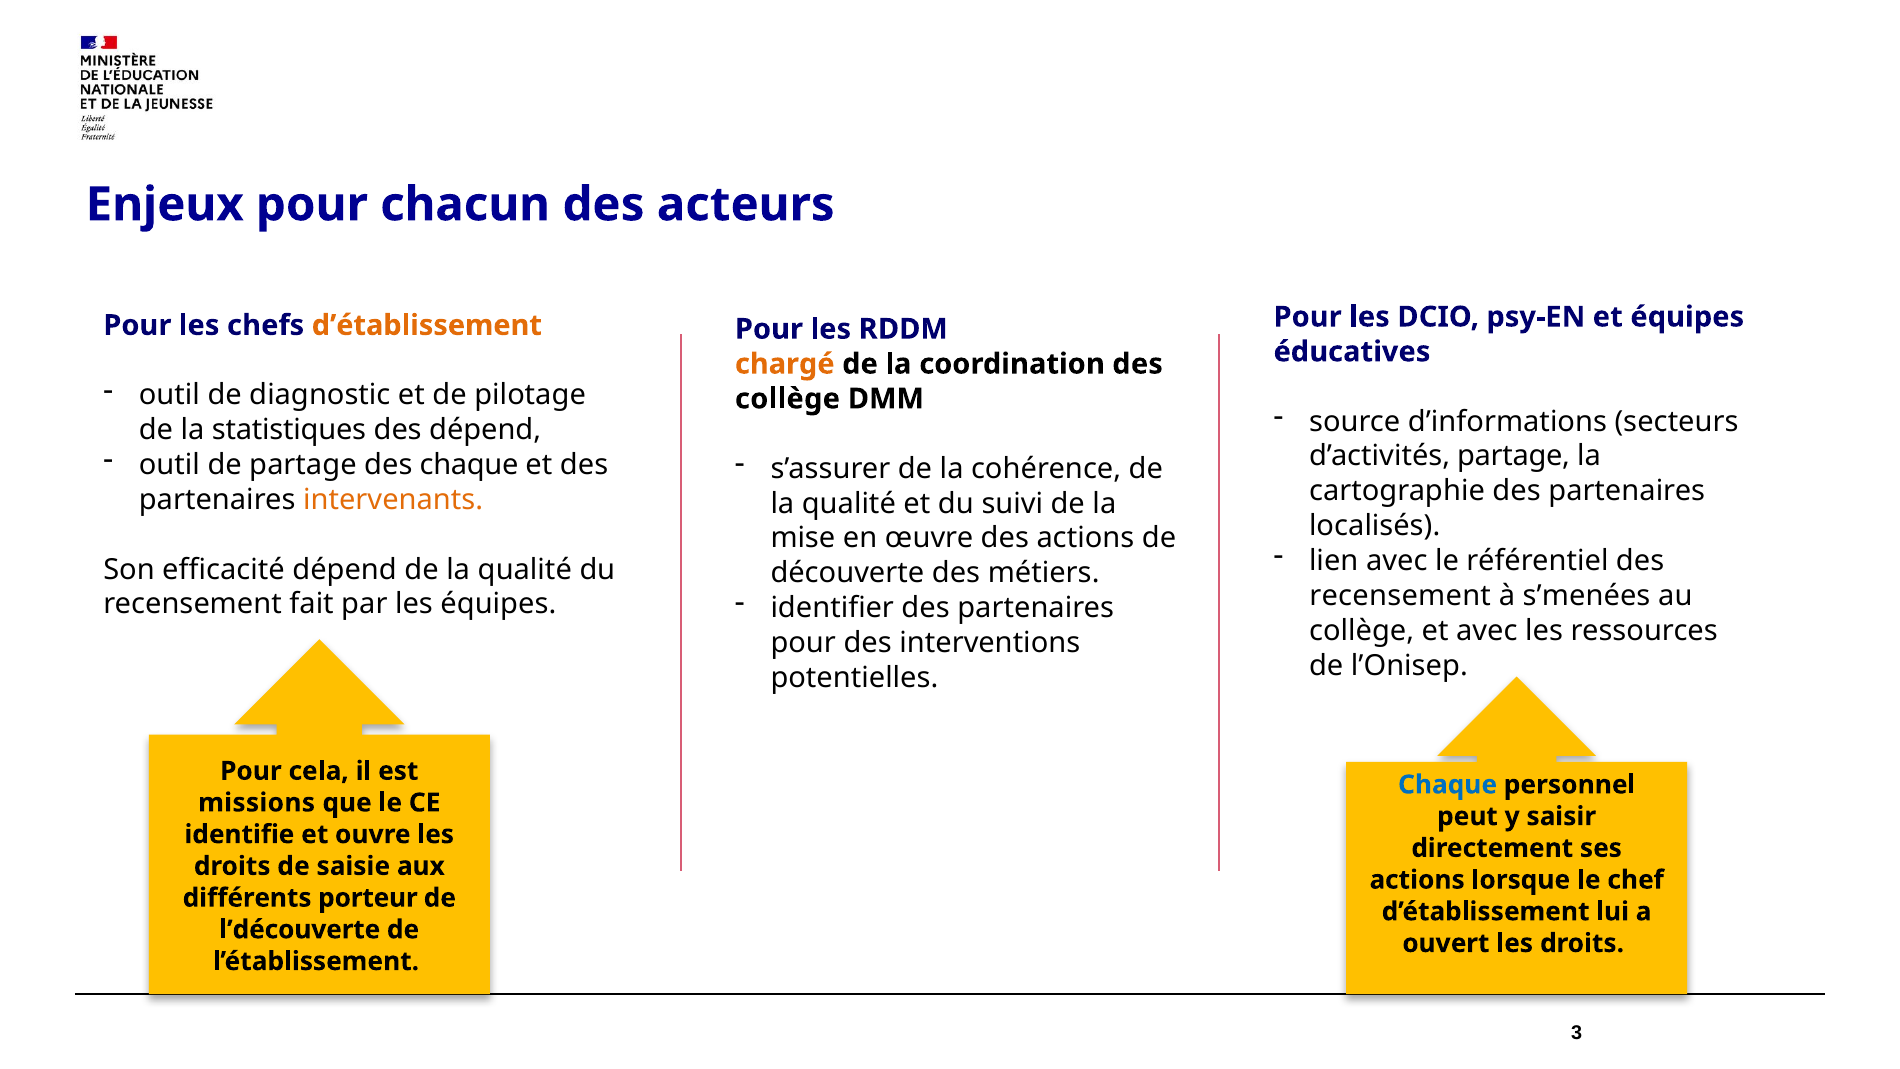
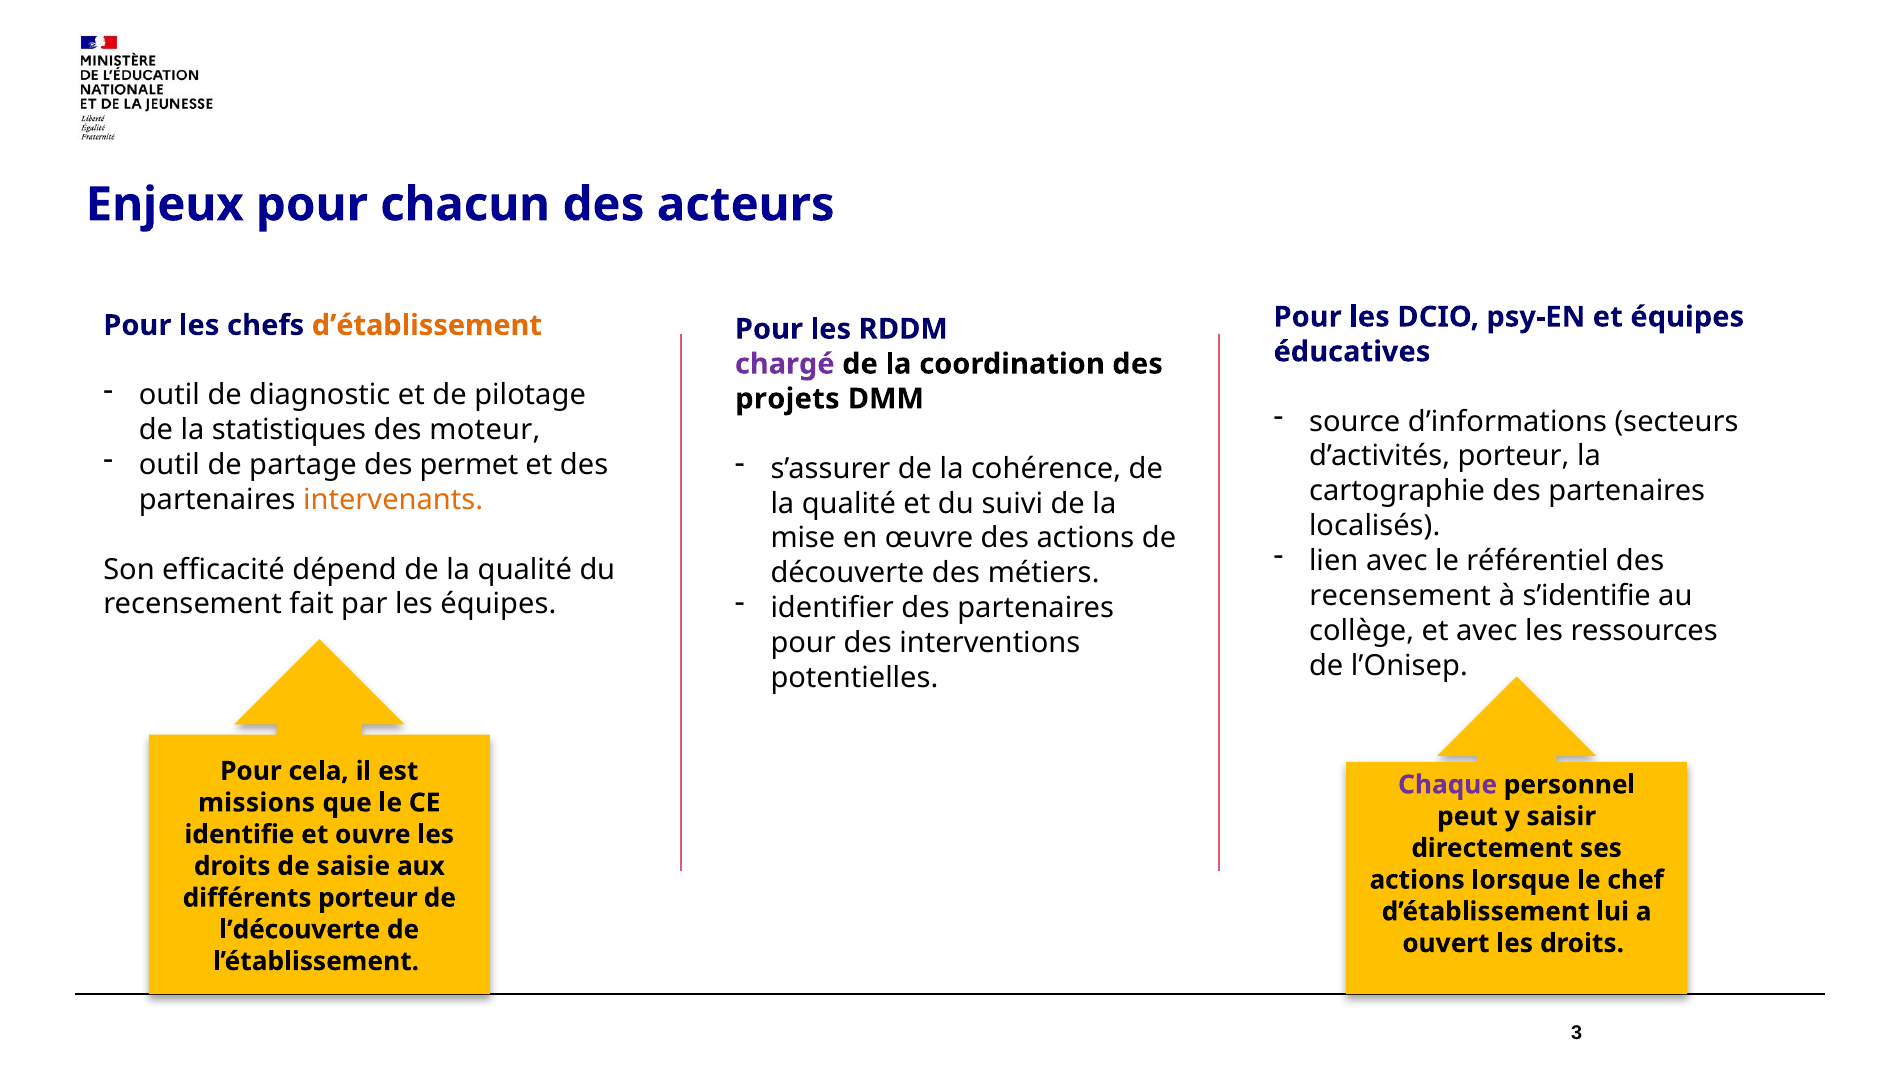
chargé colour: orange -> purple
collège at (787, 399): collège -> projets
des dépend: dépend -> moteur
d’activités partage: partage -> porteur
des chaque: chaque -> permet
s’menées: s’menées -> s’identifie
Chaque at (1448, 785) colour: blue -> purple
